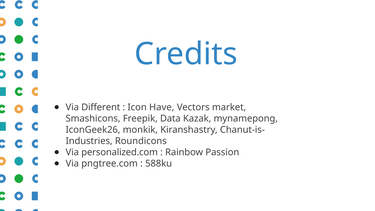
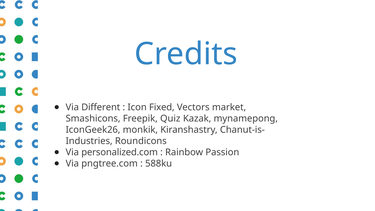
Have: Have -> Fixed
Data: Data -> Quiz
